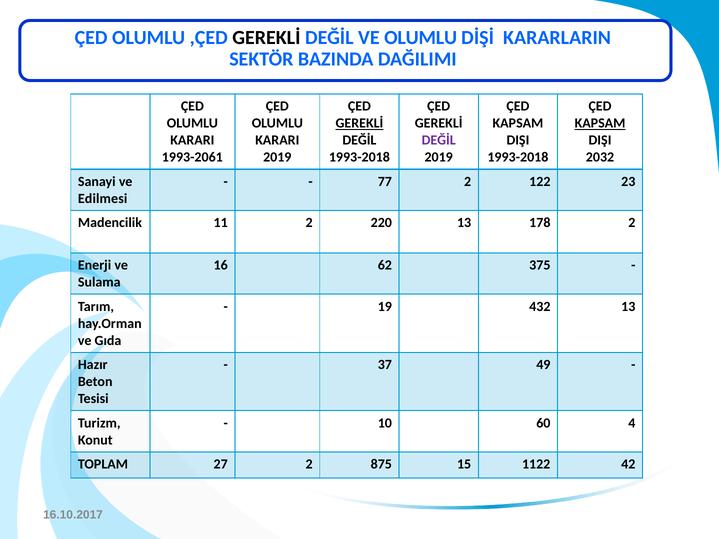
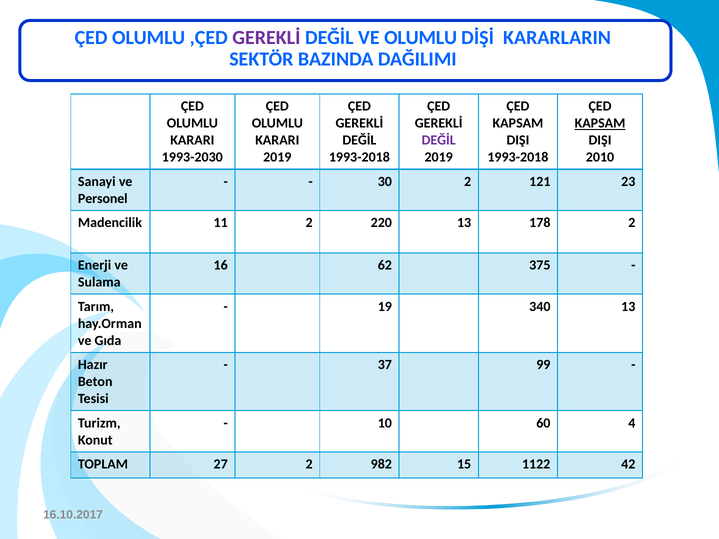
GEREKLİ at (266, 38) colour: black -> purple
GEREKLİ at (359, 123) underline: present -> none
1993-2061: 1993-2061 -> 1993-2030
2032: 2032 -> 2010
77: 77 -> 30
122: 122 -> 121
Edilmesi: Edilmesi -> Personel
432: 432 -> 340
49: 49 -> 99
875: 875 -> 982
